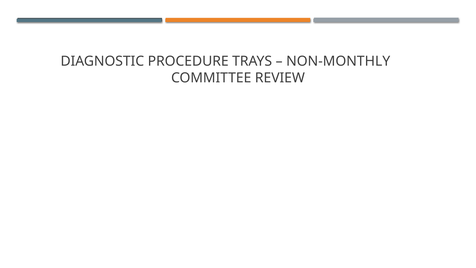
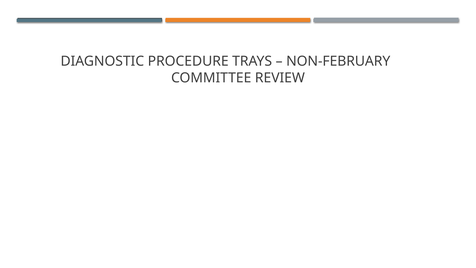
NON-MONTHLY: NON-MONTHLY -> NON-FEBRUARY
